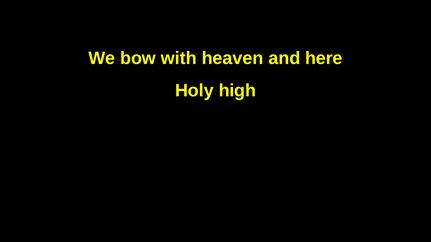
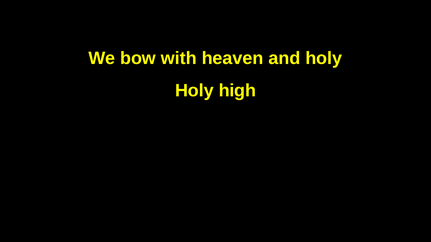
and here: here -> holy
